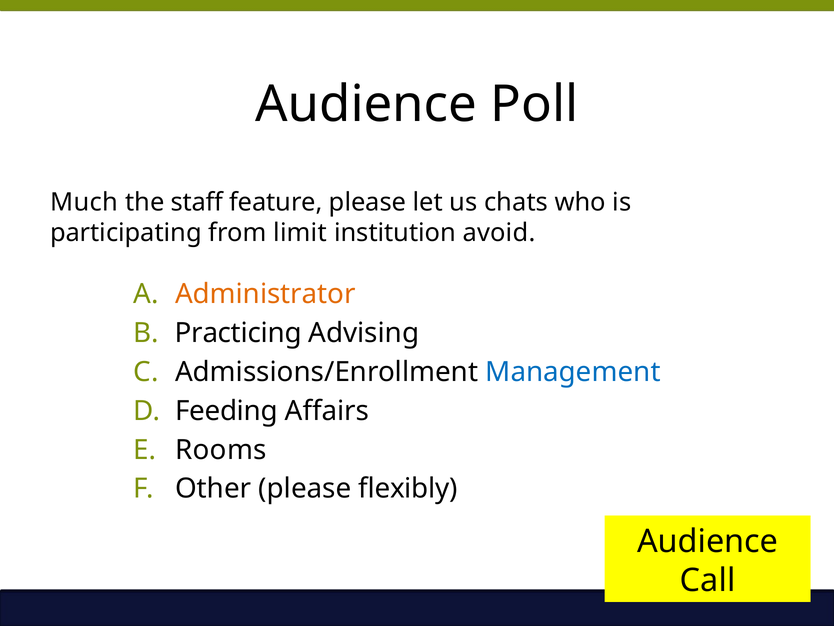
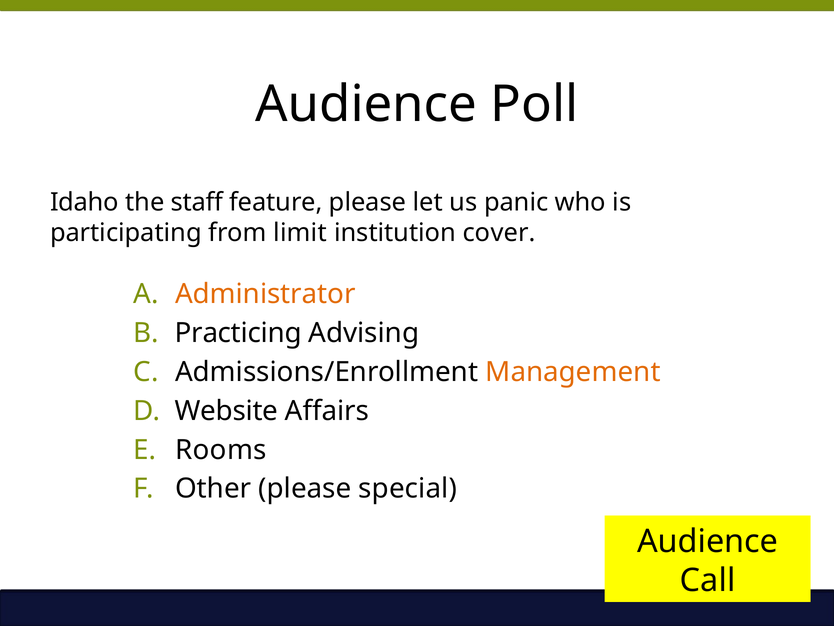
Much: Much -> Idaho
chats: chats -> panic
avoid: avoid -> cover
Management colour: blue -> orange
Feeding: Feeding -> Website
flexibly: flexibly -> special
